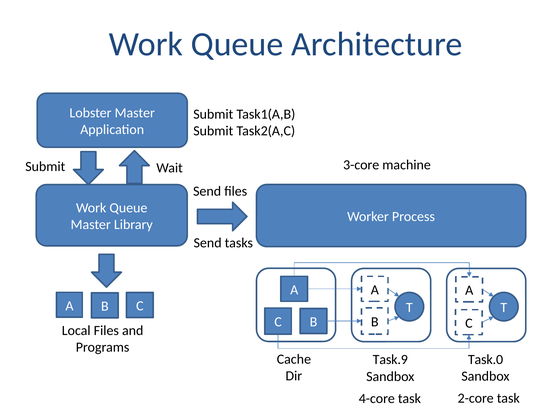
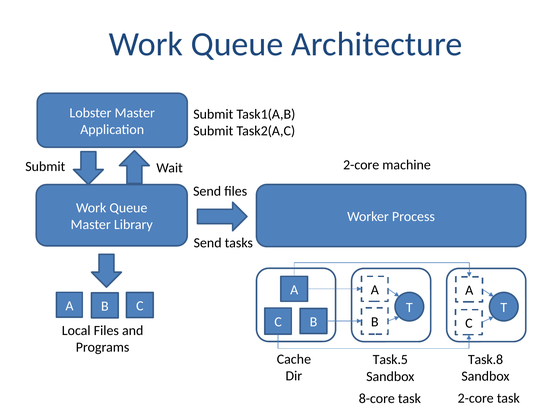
3-core at (361, 165): 3-core -> 2-core
Task.0: Task.0 -> Task.8
Task.9: Task.9 -> Task.5
4-core: 4-core -> 8-core
